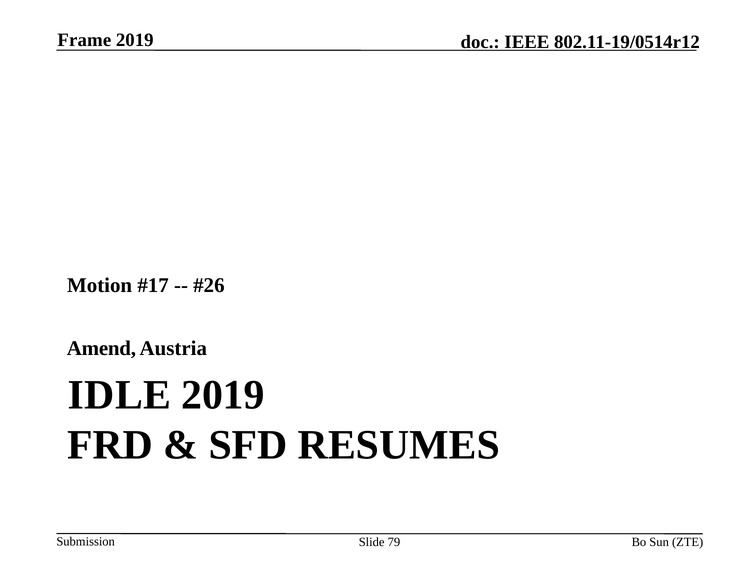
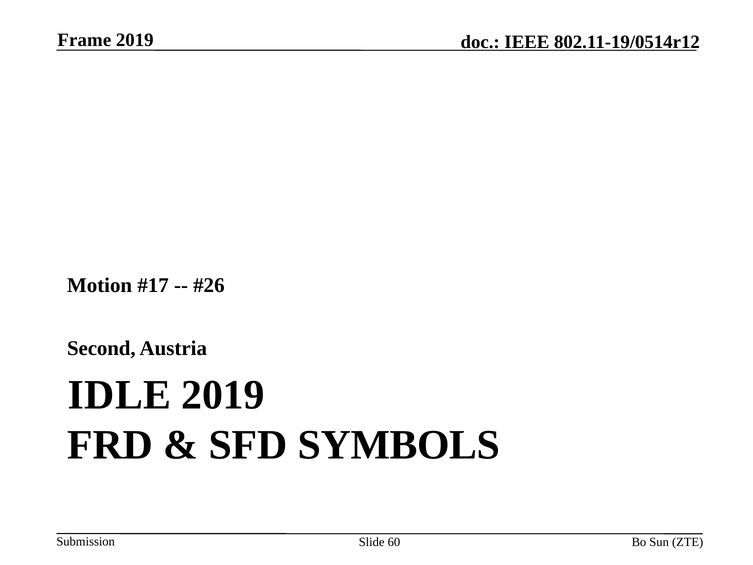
Amend: Amend -> Second
RESUMES: RESUMES -> SYMBOLS
79: 79 -> 60
